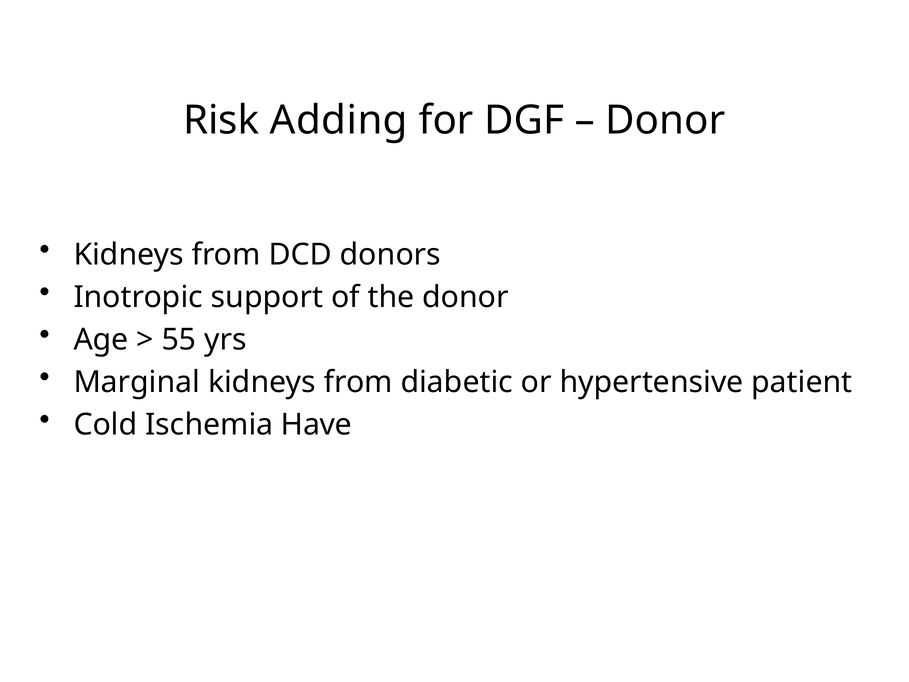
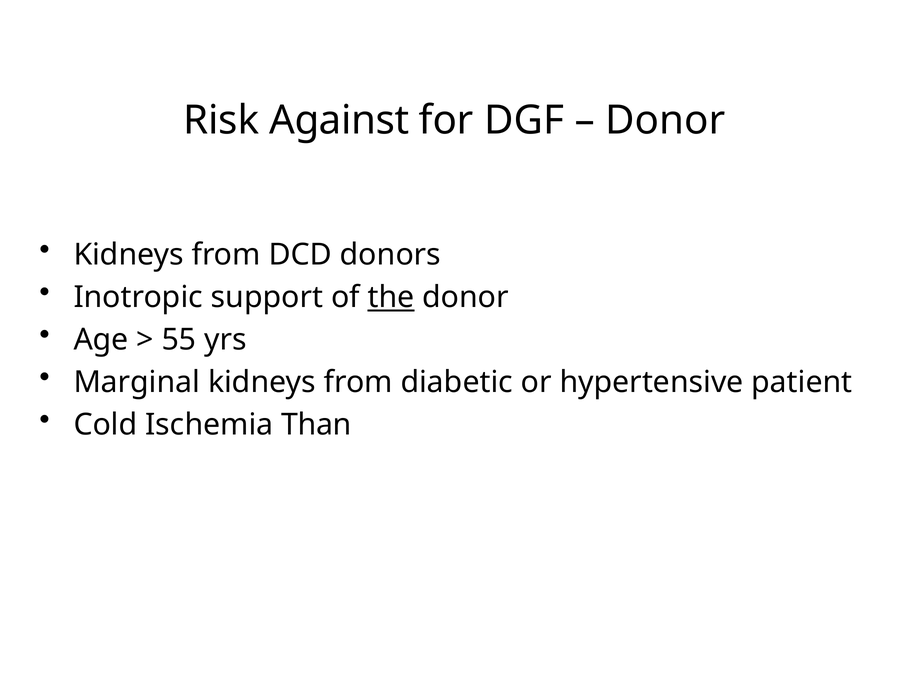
Adding: Adding -> Against
the underline: none -> present
Have: Have -> Than
